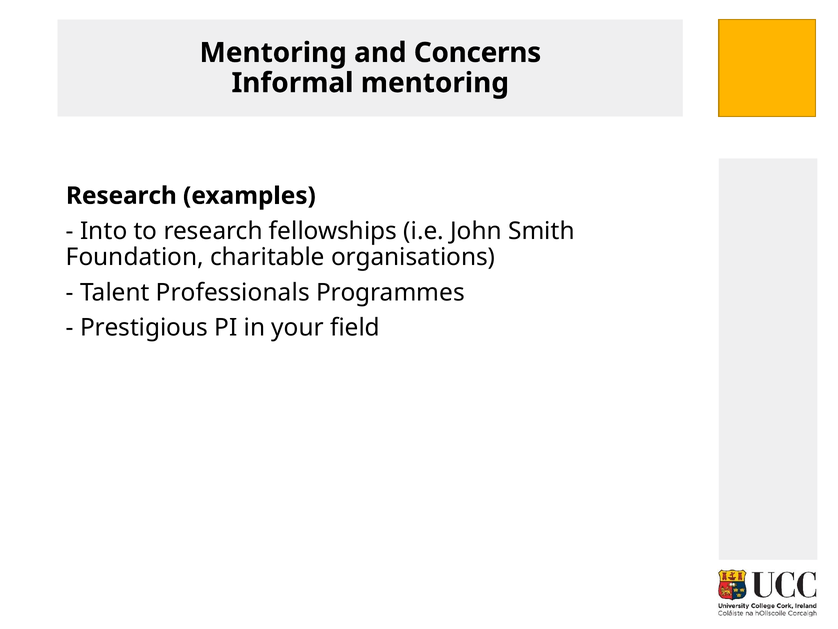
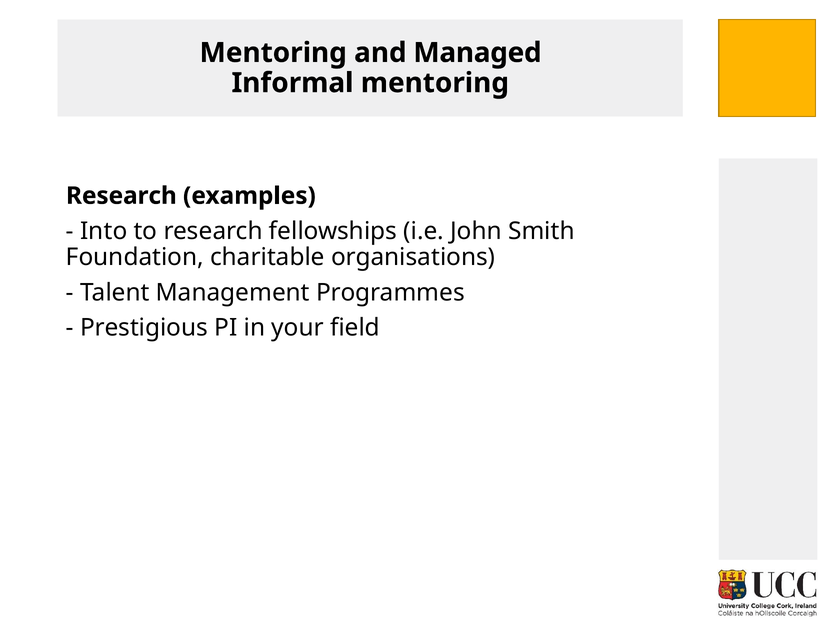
Concerns: Concerns -> Managed
Professionals: Professionals -> Management
